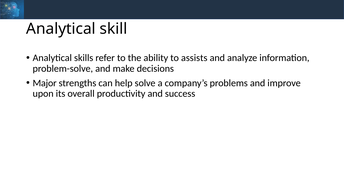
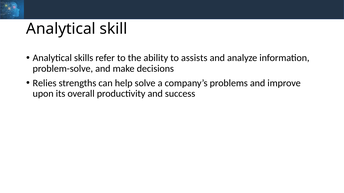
Major: Major -> Relies
